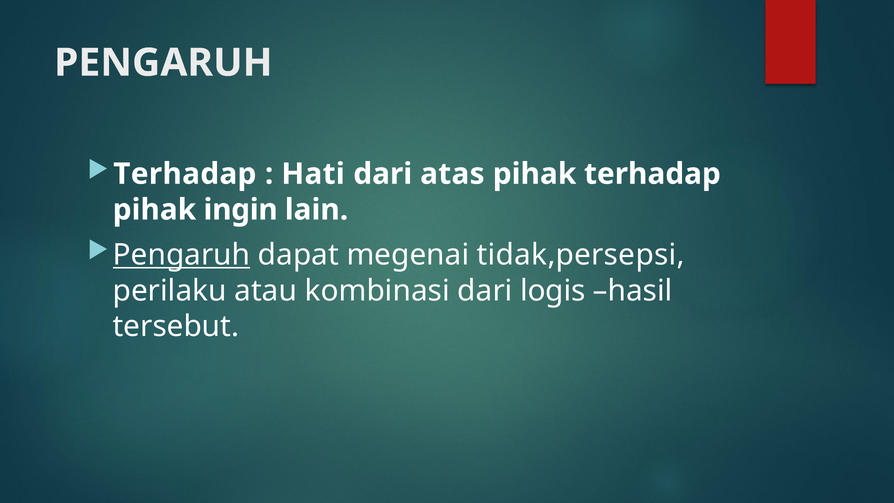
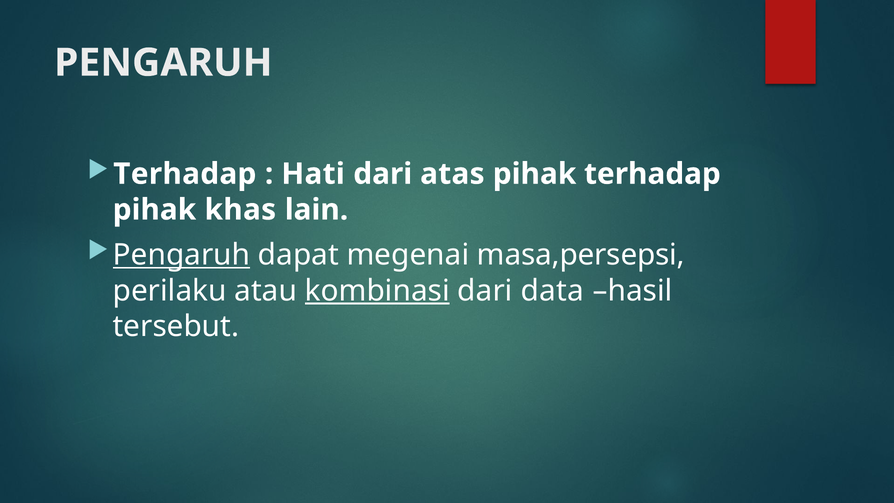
ingin: ingin -> khas
tidak,persepsi: tidak,persepsi -> masa,persepsi
kombinasi underline: none -> present
logis: logis -> data
